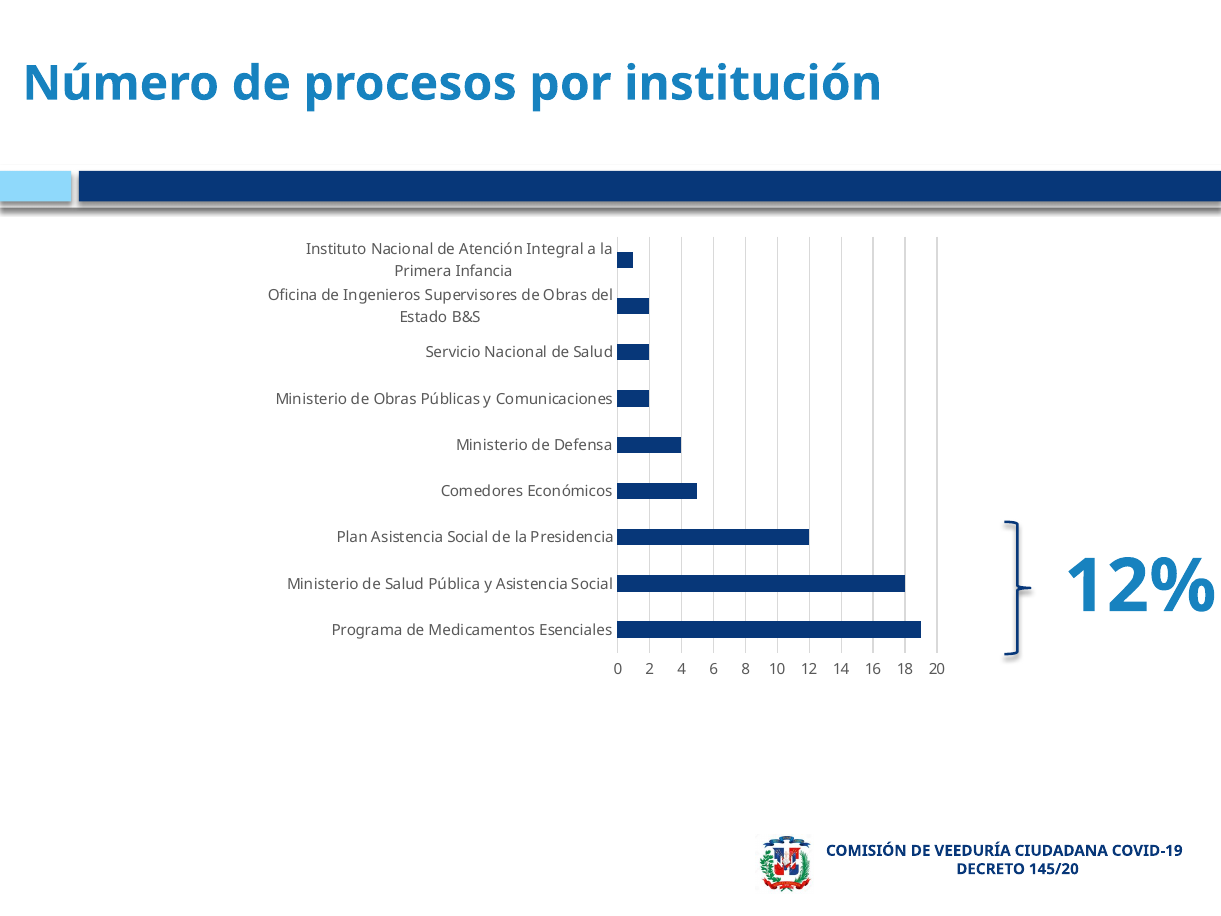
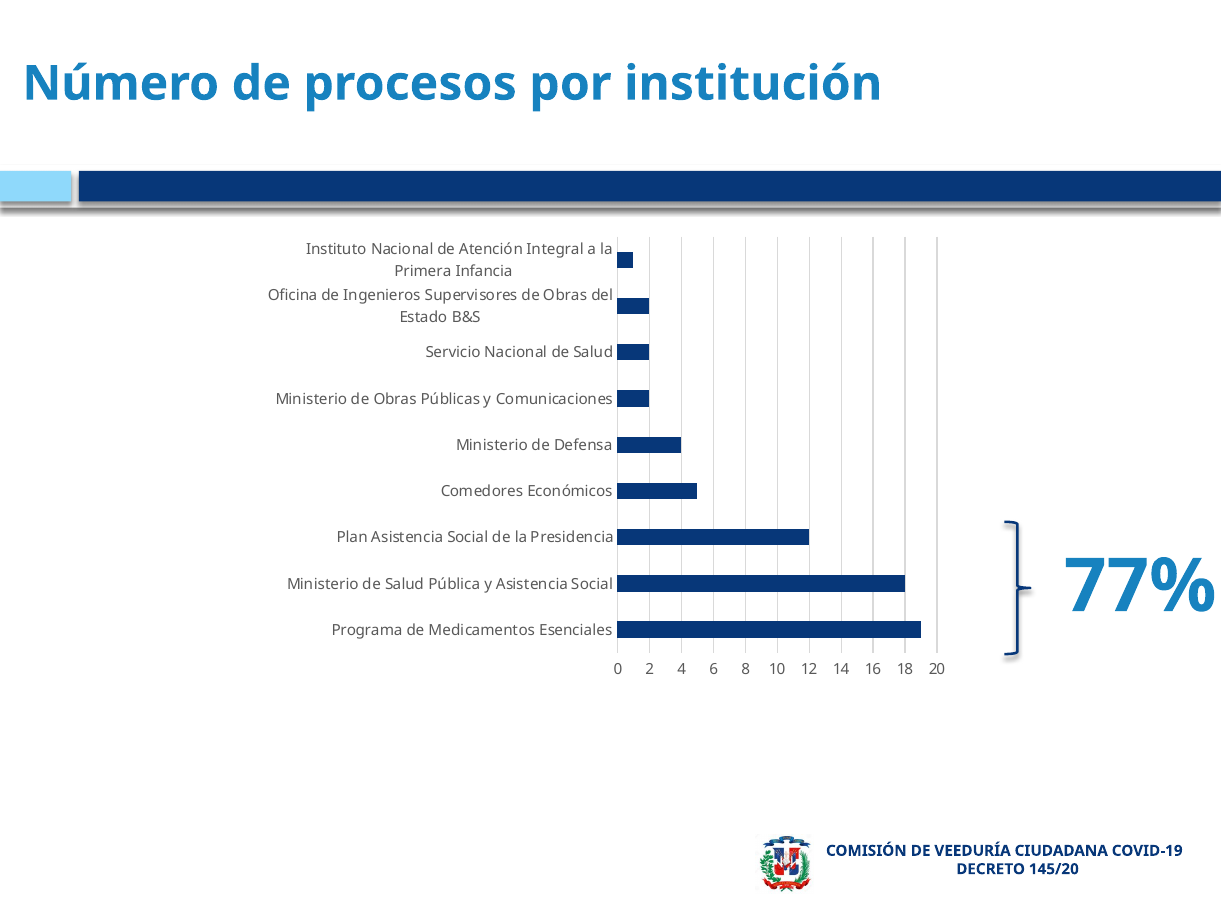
12%: 12% -> 77%
